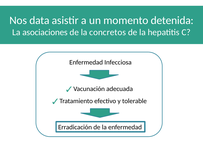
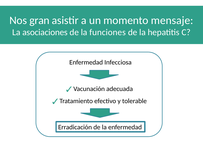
data: data -> gran
detenida: detenida -> mensaje
concretos: concretos -> funciones
